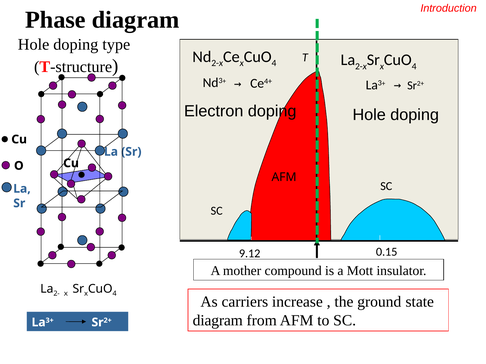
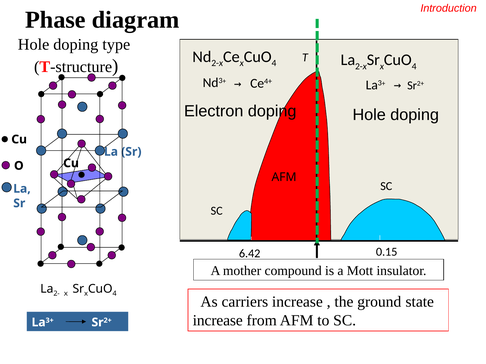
9.12: 9.12 -> 6.42
diagram at (218, 321): diagram -> increase
